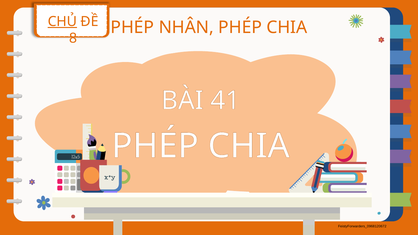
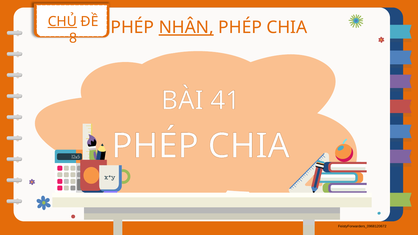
NHÂN underline: none -> present
